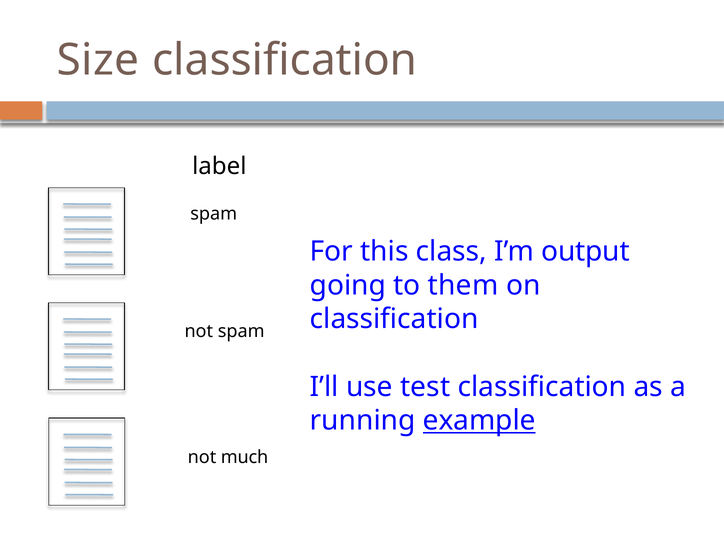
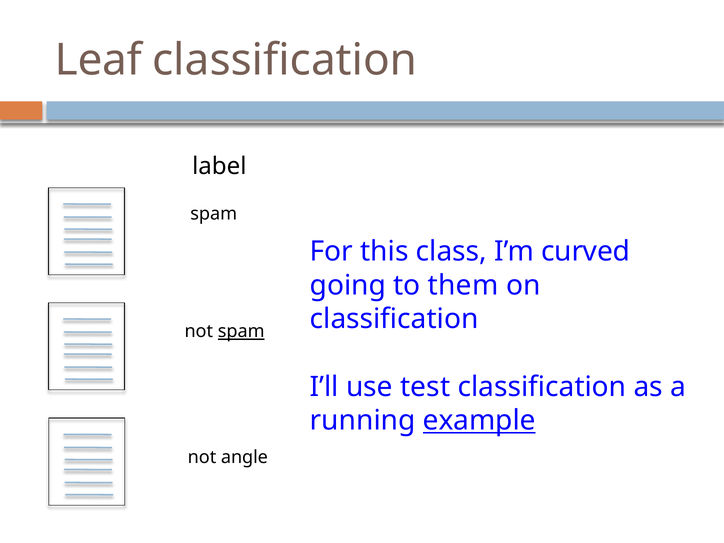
Size: Size -> Leaf
output: output -> curved
spam at (241, 331) underline: none -> present
much: much -> angle
